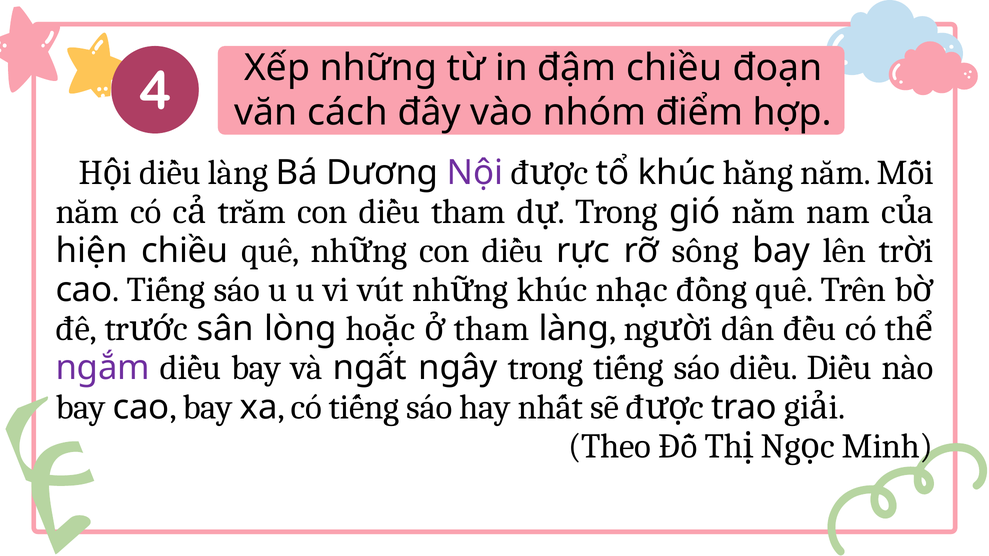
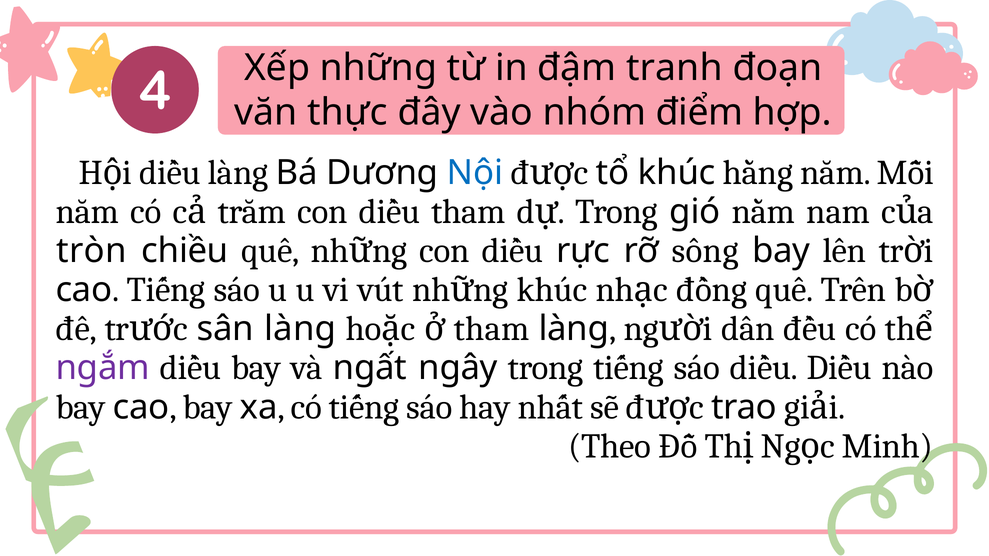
đậm chiều: chiều -> tranh
cách: cách -> thực
Nội colour: purple -> blue
hiện: hiện -> tròn
sân lòng: lòng -> làng
